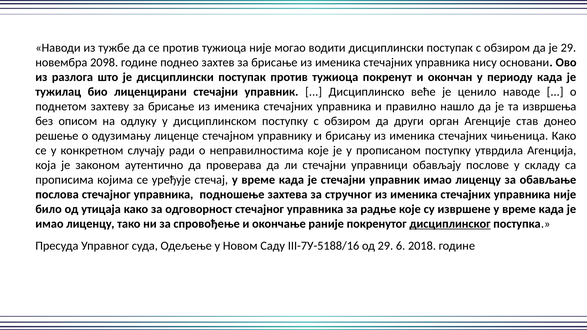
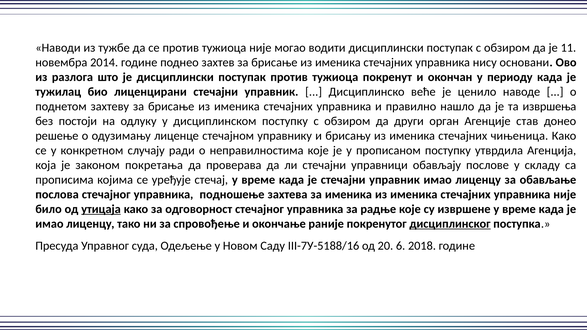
је 29: 29 -> 11
2098: 2098 -> 2014
описом: описом -> постоји
аутентично: аутентично -> покретања
за стручног: стручног -> именика
утицаја underline: none -> present
од 29: 29 -> 20
